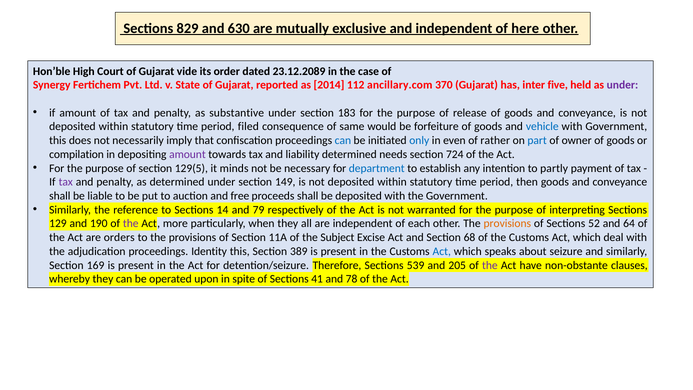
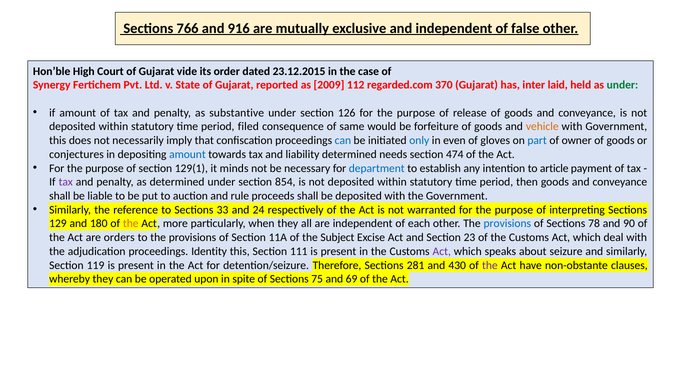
829: 829 -> 766
630: 630 -> 916
here: here -> false
23.12.2089: 23.12.2089 -> 23.12.2015
2014: 2014 -> 2009
ancillary.com: ancillary.com -> regarded.com
five: five -> laid
under at (622, 85) colour: purple -> green
183: 183 -> 126
vehicle colour: blue -> orange
rather: rather -> gloves
compilation: compilation -> conjectures
amount at (187, 154) colour: purple -> blue
724: 724 -> 474
129(5: 129(5 -> 129(1
partly: partly -> article
149: 149 -> 854
free: free -> rule
14: 14 -> 33
79: 79 -> 24
190: 190 -> 180
the at (131, 224) colour: purple -> orange
provisions at (507, 224) colour: orange -> blue
52: 52 -> 78
64: 64 -> 90
68: 68 -> 23
389: 389 -> 111
Act at (442, 251) colour: blue -> purple
169: 169 -> 119
539: 539 -> 281
205: 205 -> 430
41: 41 -> 75
78: 78 -> 69
